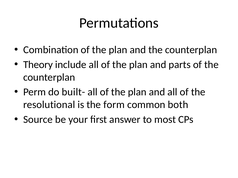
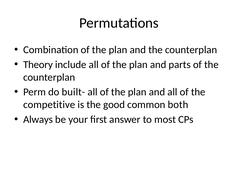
resolutional: resolutional -> competitive
form: form -> good
Source: Source -> Always
